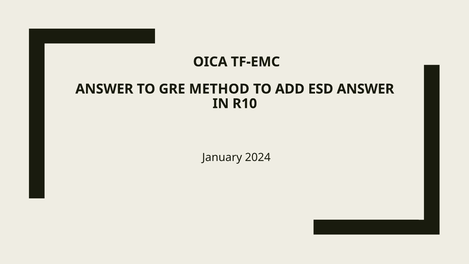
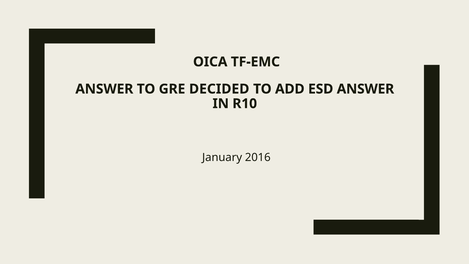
METHOD: METHOD -> DECIDED
2024: 2024 -> 2016
